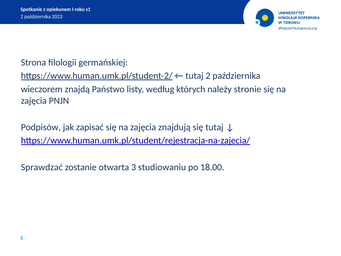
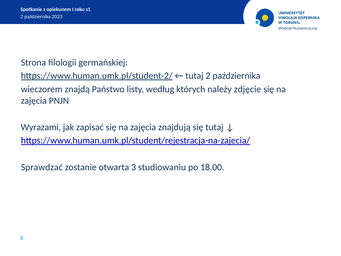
stronie: stronie -> zdjęcie
Podpisów: Podpisów -> Wyrazami
